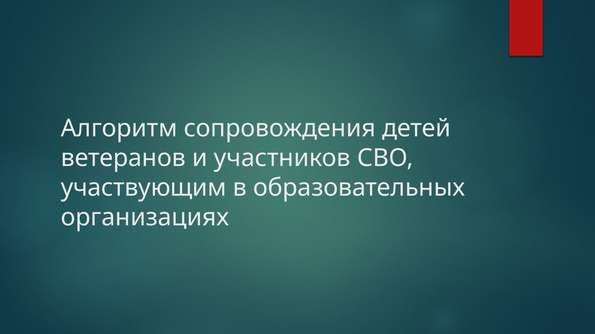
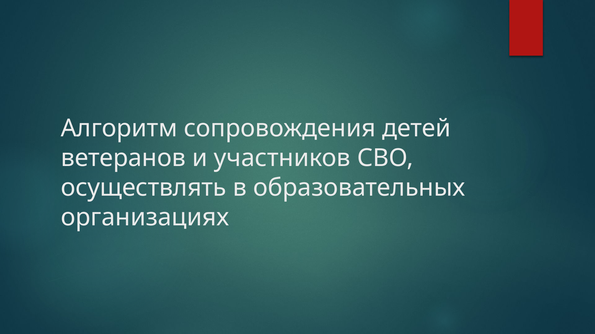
участвующим: участвующим -> осуществлять
